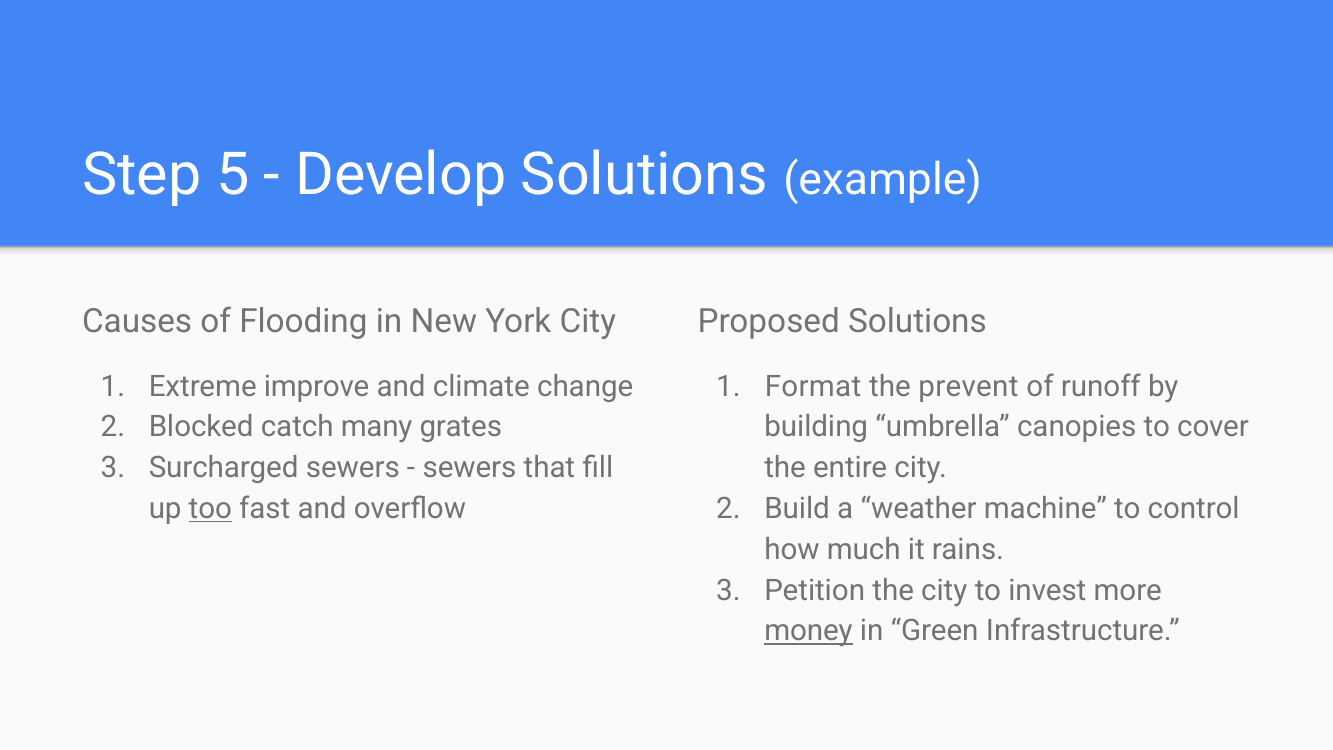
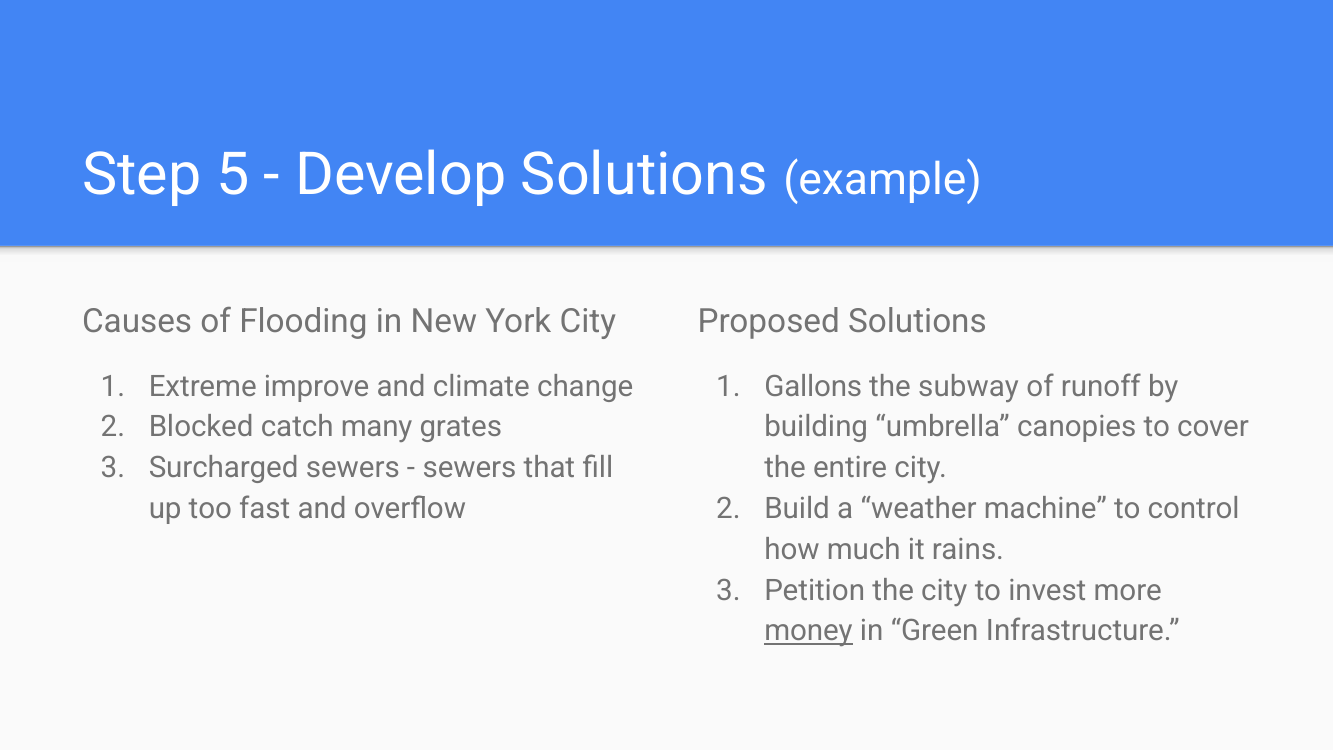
Format: Format -> Gallons
prevent: prevent -> subway
too underline: present -> none
